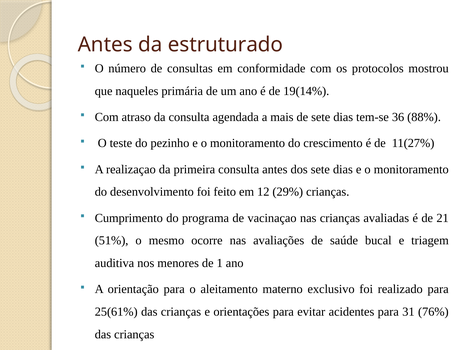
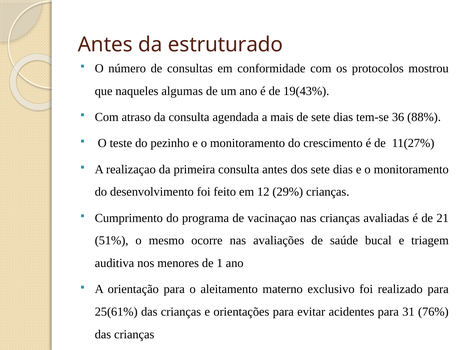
primária: primária -> algumas
19(14%: 19(14% -> 19(43%
